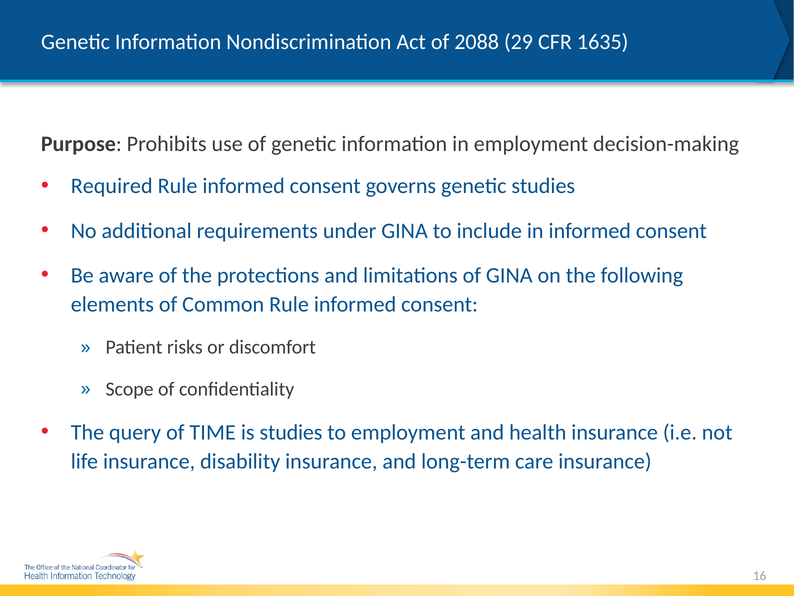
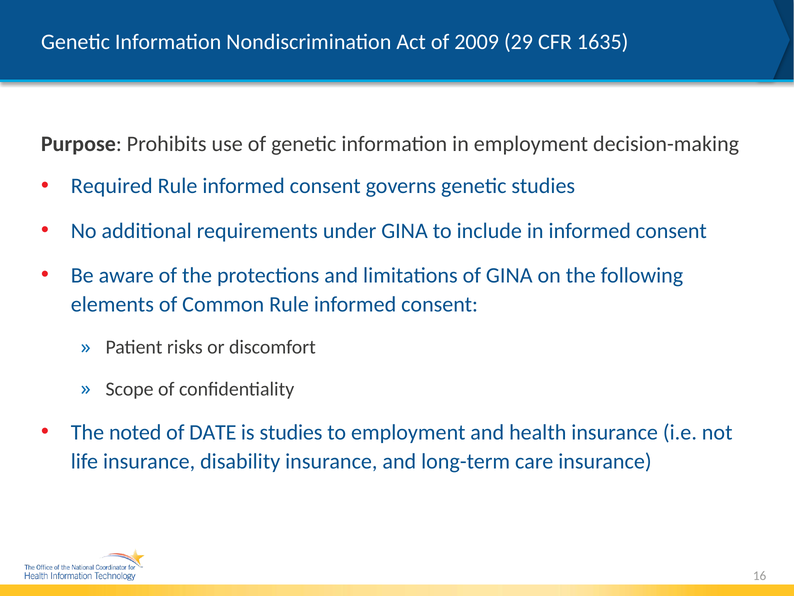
2088: 2088 -> 2009
query: query -> noted
TIME: TIME -> DATE
